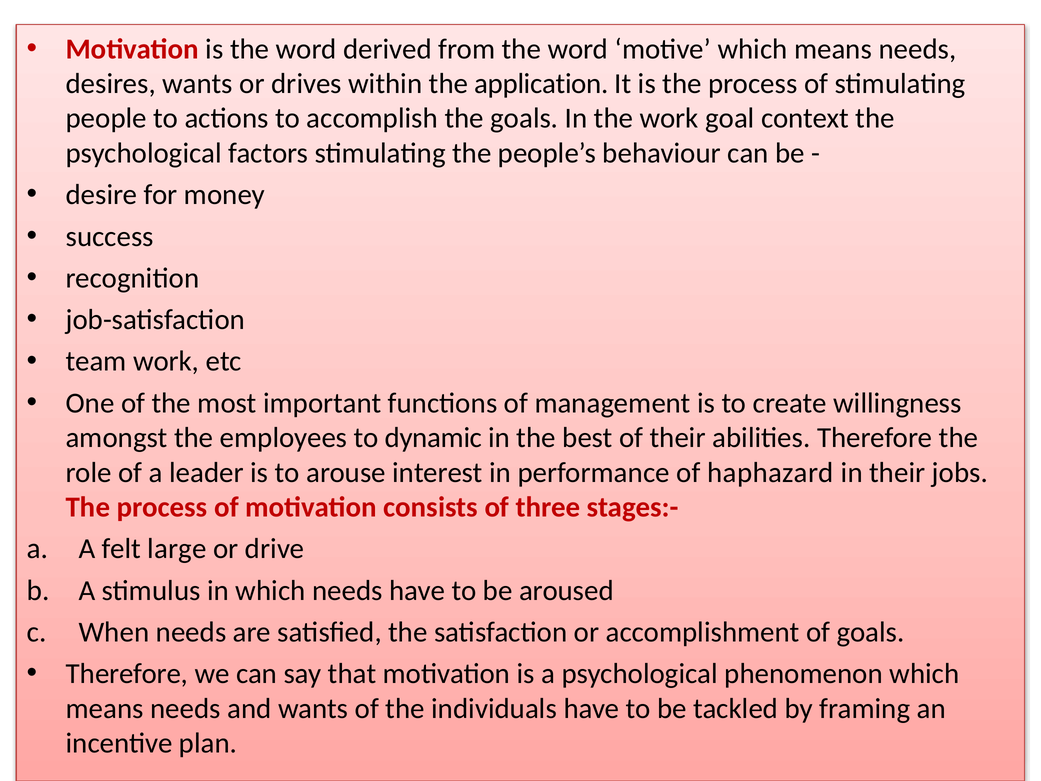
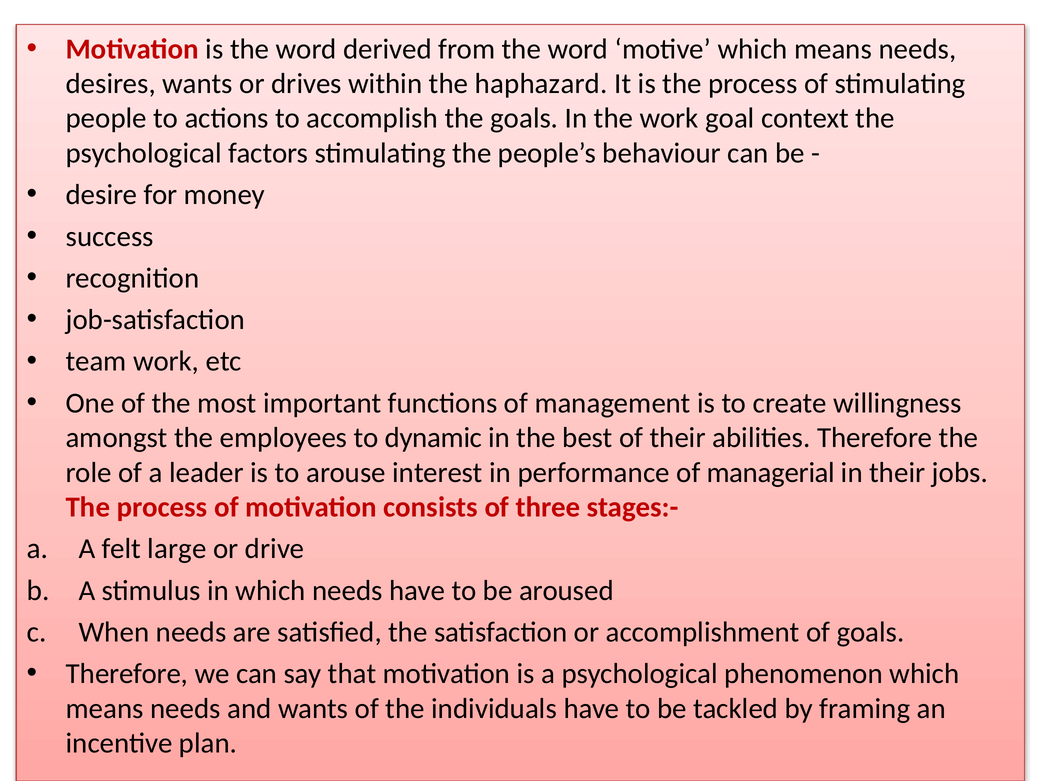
application: application -> haphazard
haphazard: haphazard -> managerial
